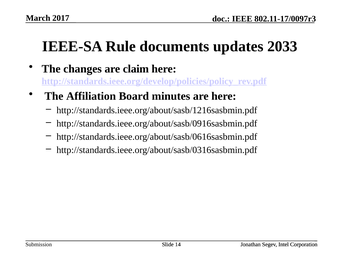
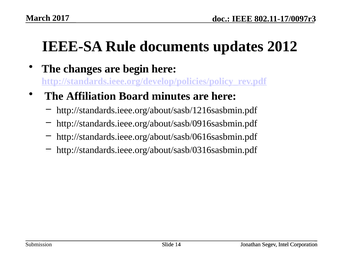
2033: 2033 -> 2012
claim: claim -> begin
